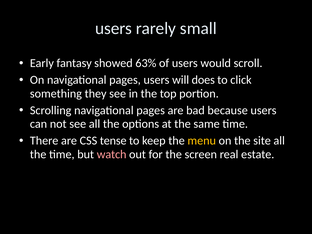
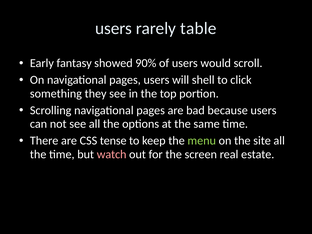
small: small -> table
63%: 63% -> 90%
does: does -> shell
menu colour: yellow -> light green
